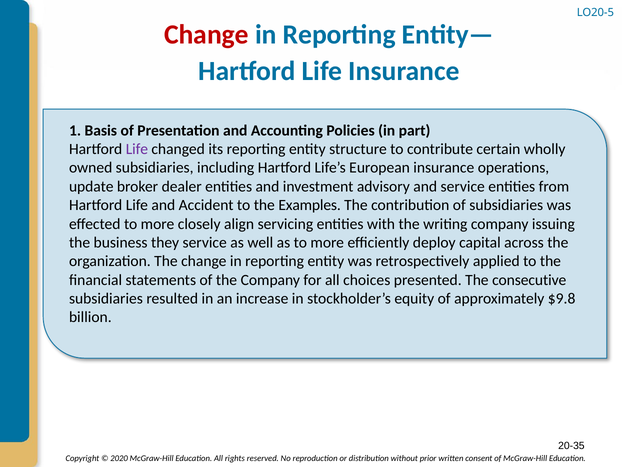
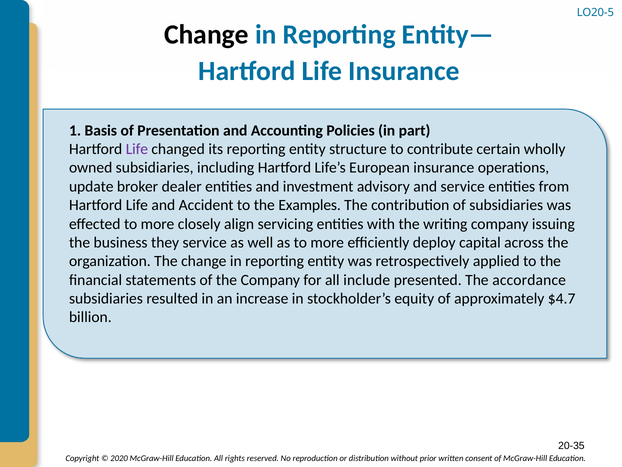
Change at (206, 34) colour: red -> black
choices: choices -> include
consecutive: consecutive -> accordance
$9.8: $9.8 -> $4.7
